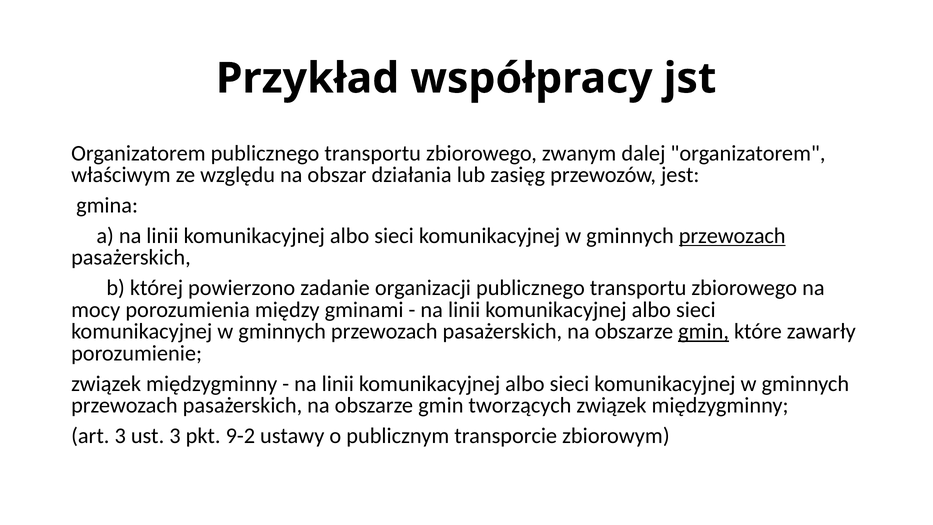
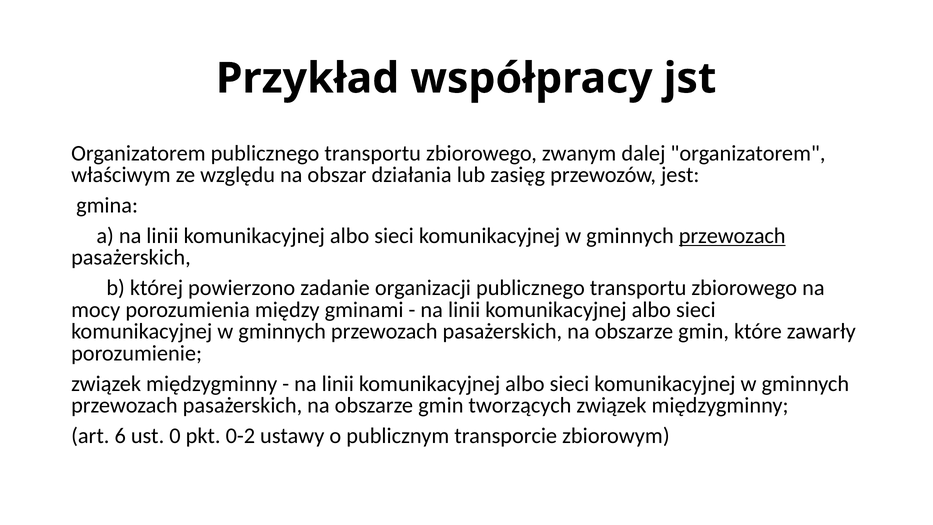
gmin at (704, 331) underline: present -> none
art 3: 3 -> 6
ust 3: 3 -> 0
9-2: 9-2 -> 0-2
